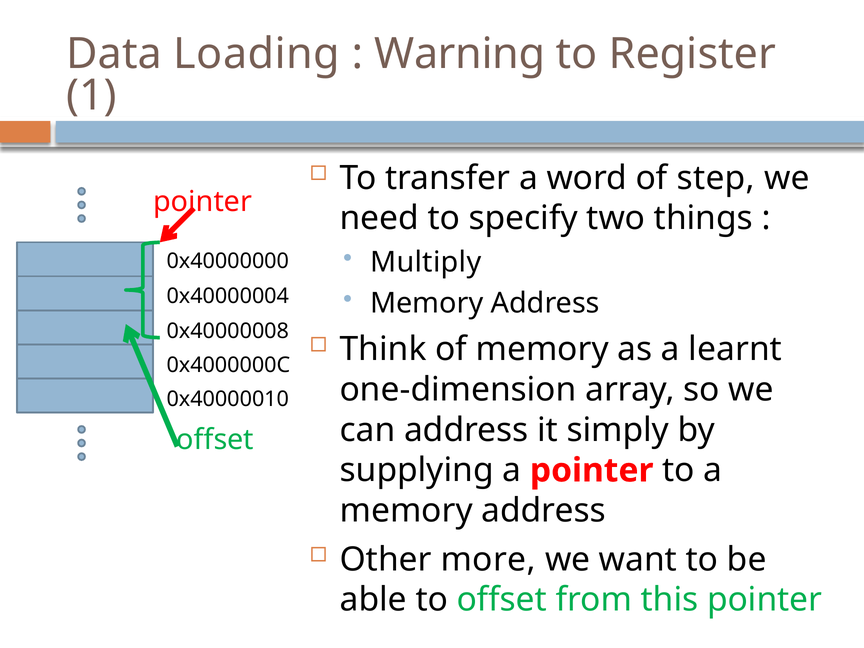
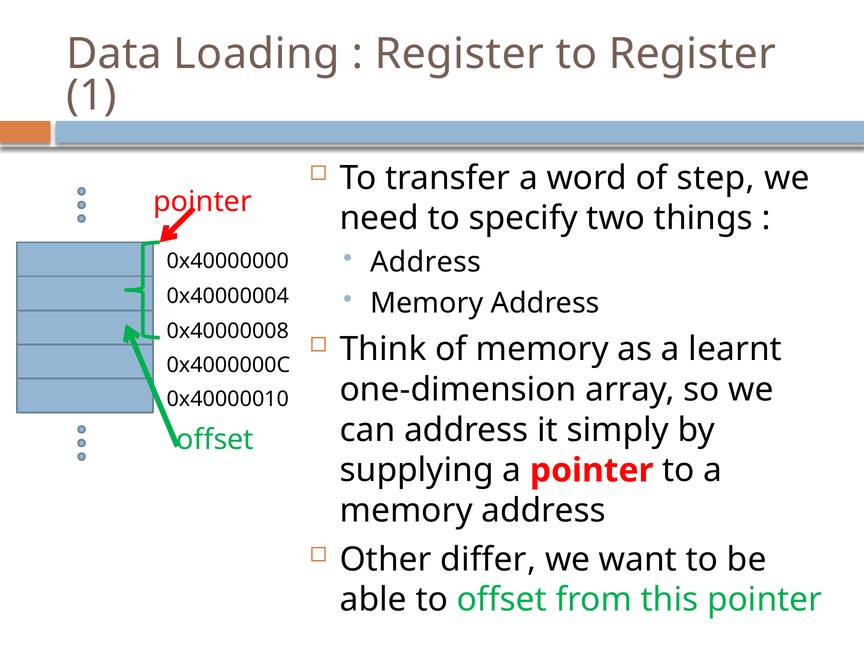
Warning at (460, 54): Warning -> Register
Multiply at (426, 262): Multiply -> Address
more: more -> differ
